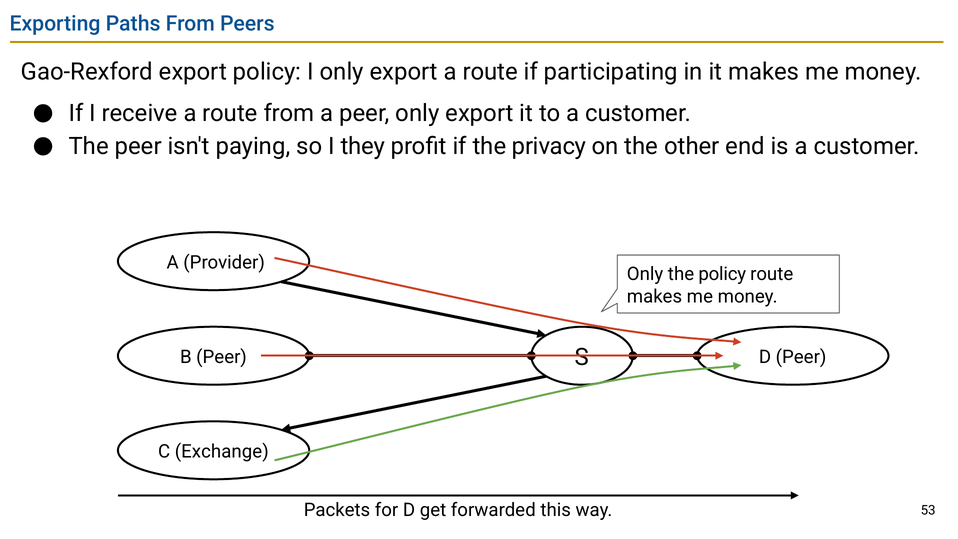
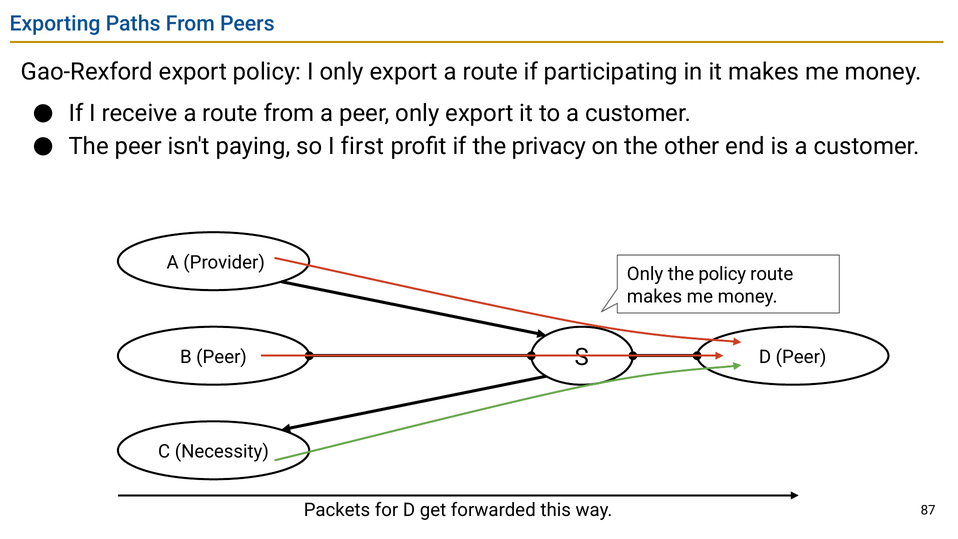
they: they -> first
Exchange: Exchange -> Necessity
53: 53 -> 87
